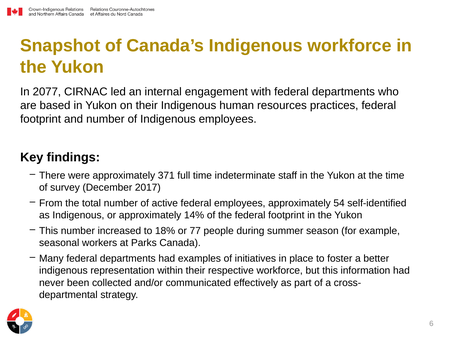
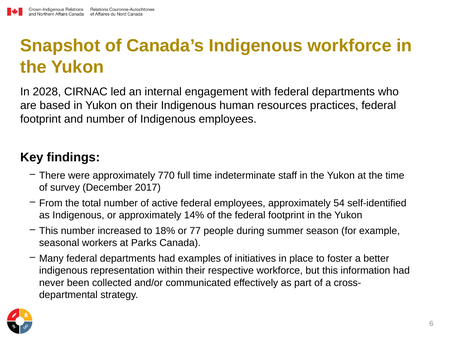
2077: 2077 -> 2028
371: 371 -> 770
